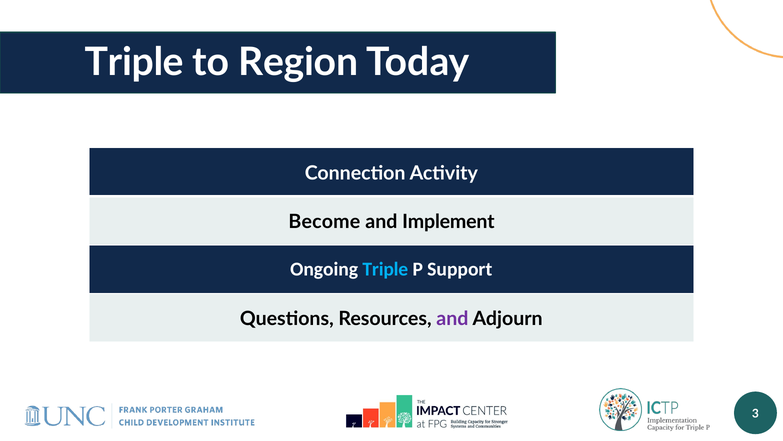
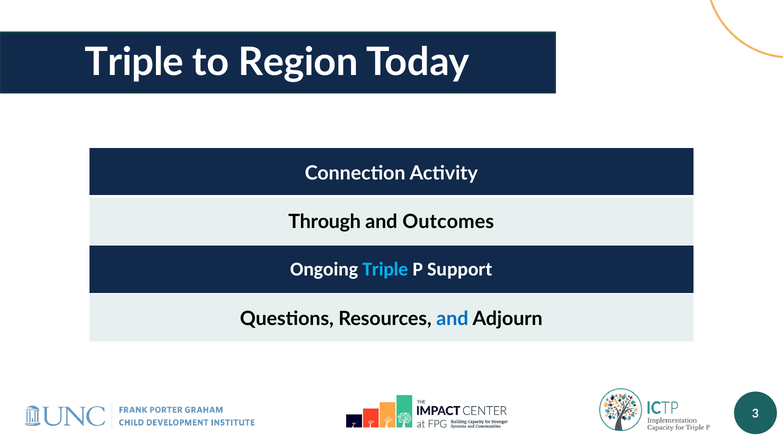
Become: Become -> Through
Implement: Implement -> Outcomes
and at (452, 318) colour: purple -> blue
